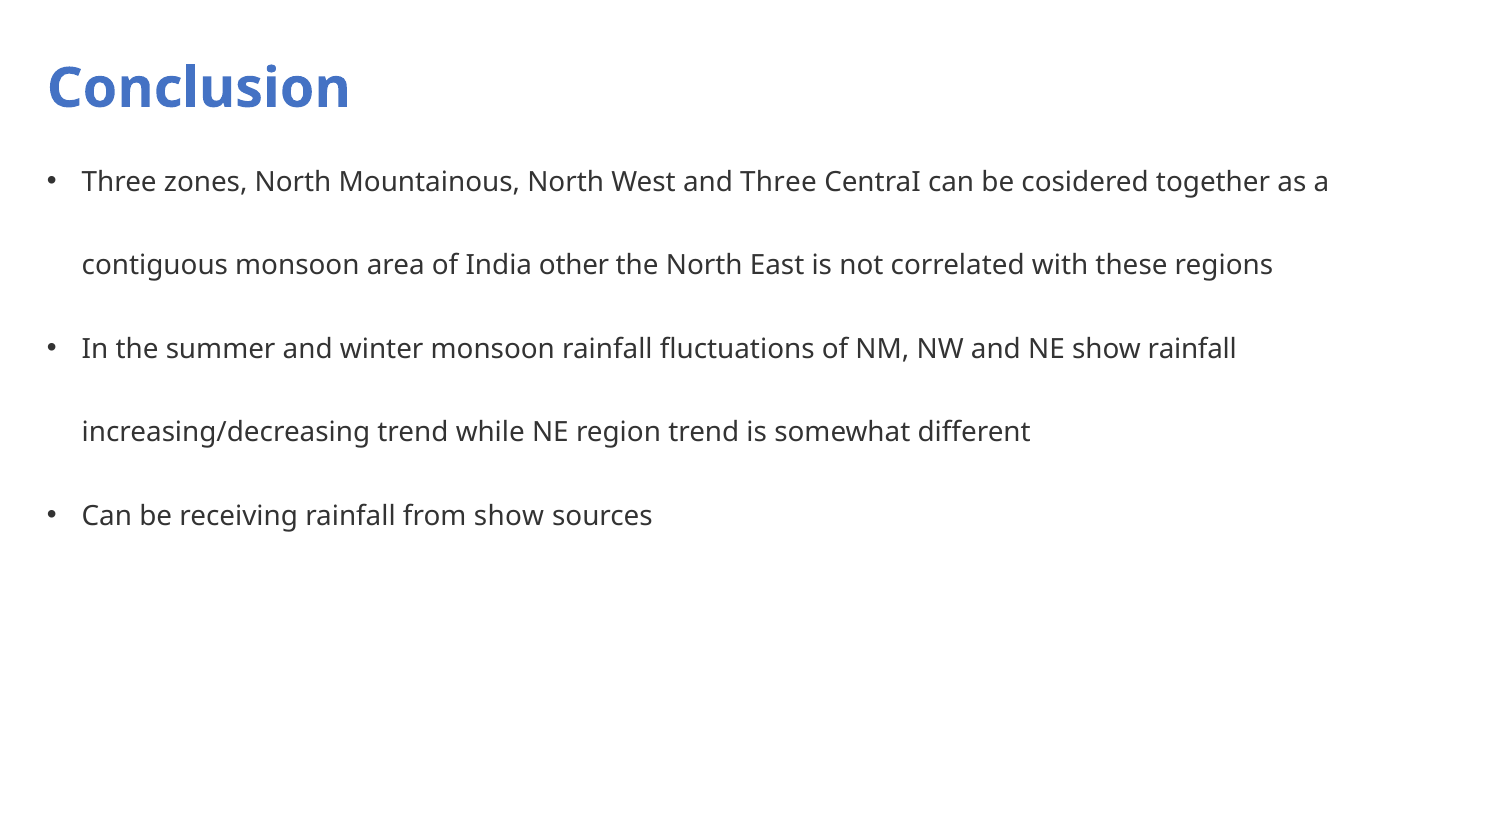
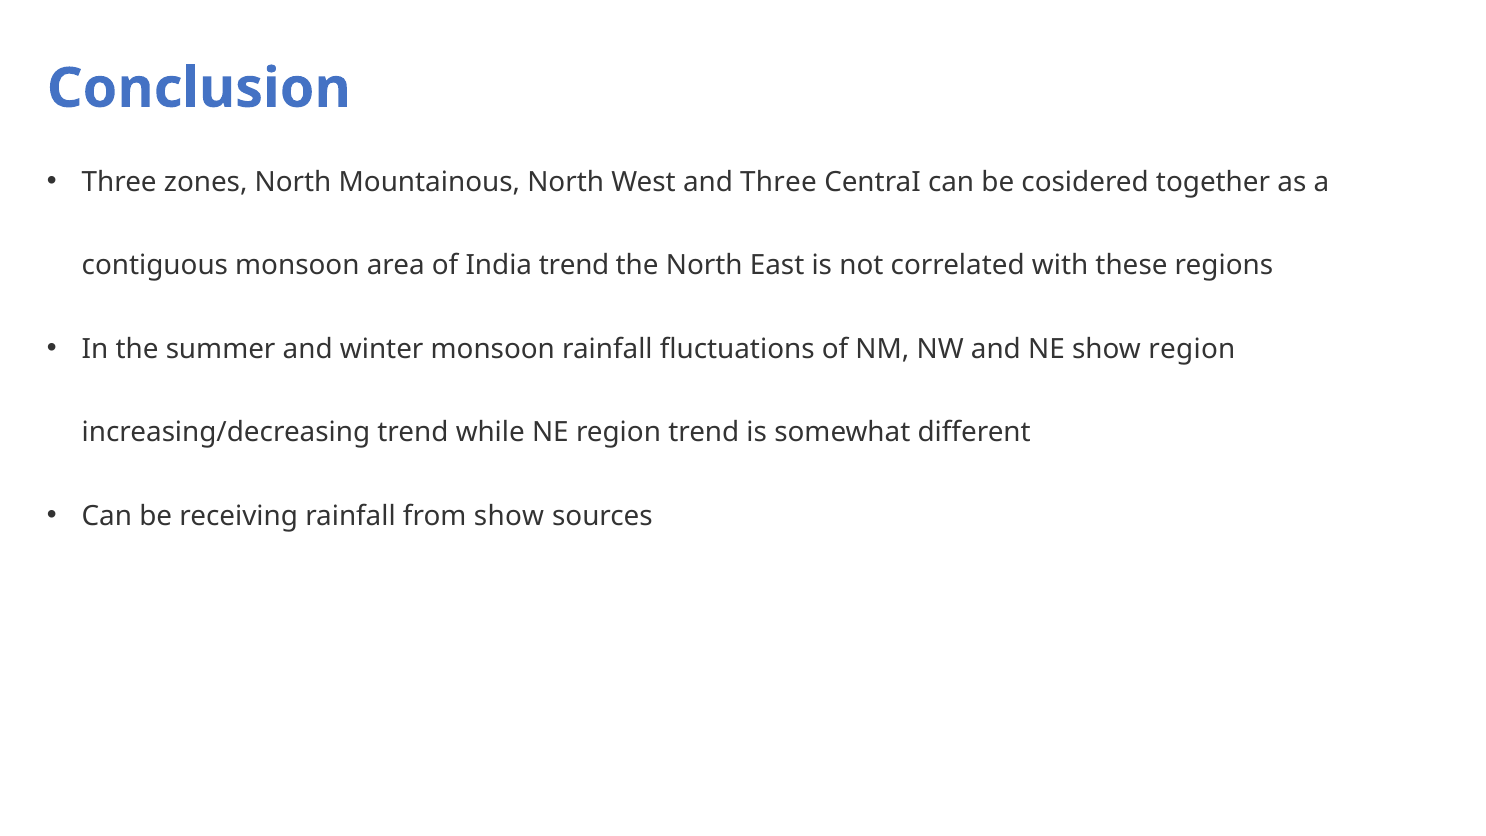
India other: other -> trend
show rainfall: rainfall -> region
